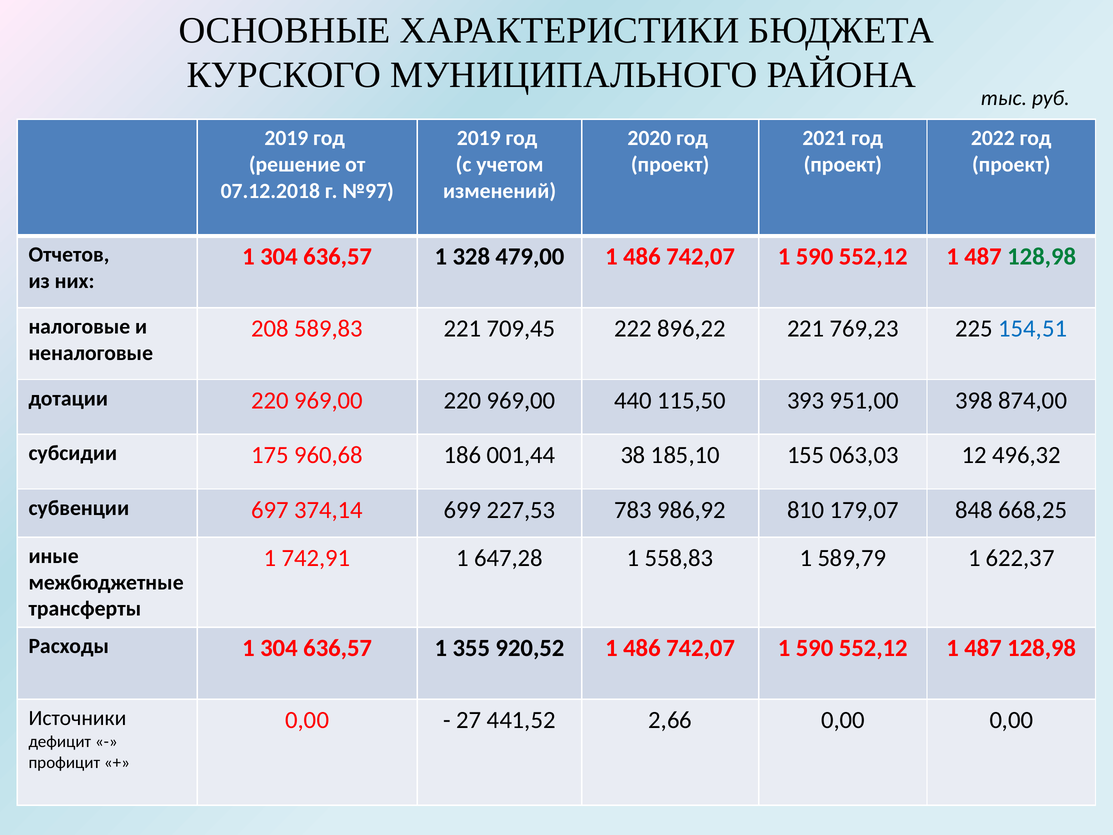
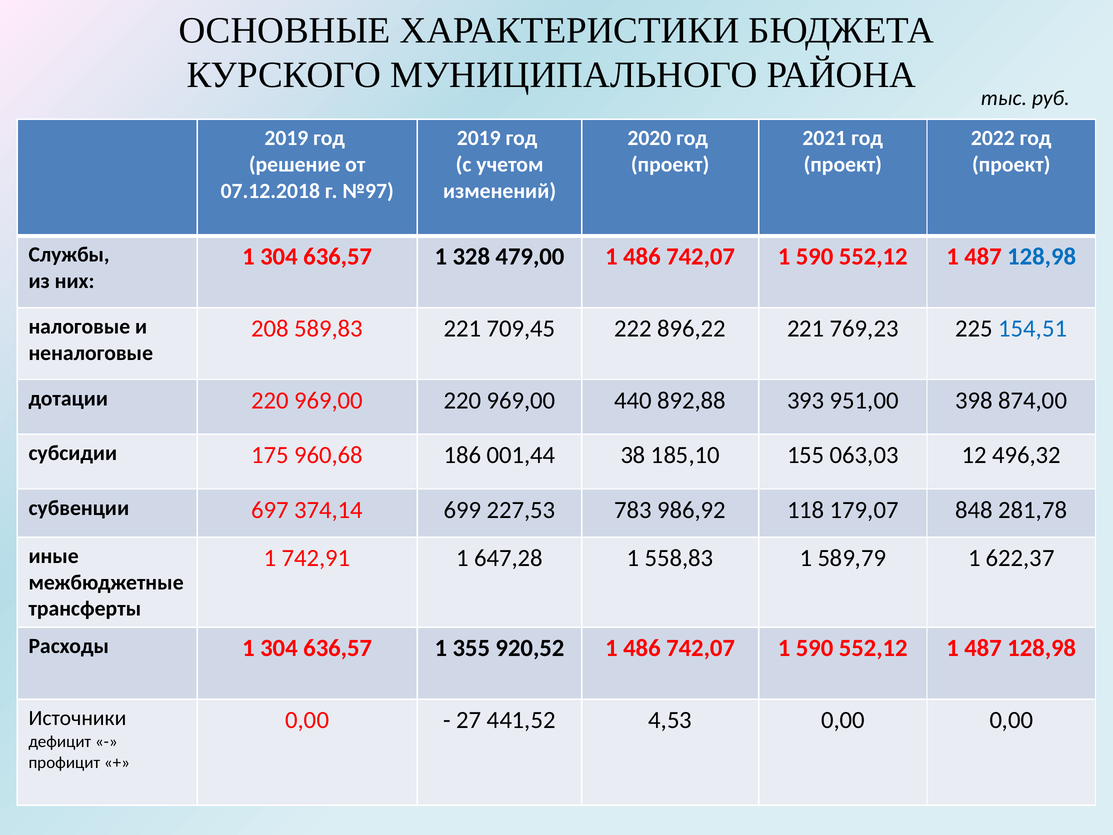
Отчетов: Отчетов -> Службы
128,98 at (1042, 257) colour: green -> blue
115,50: 115,50 -> 892,88
810: 810 -> 118
668,25: 668,25 -> 281,78
2,66: 2,66 -> 4,53
